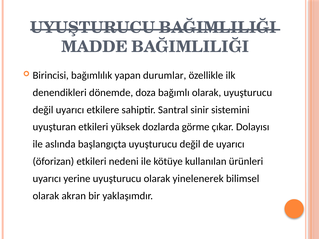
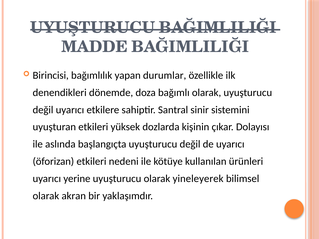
görme: görme -> kişinin
yinelenerek: yinelenerek -> yineleyerek
